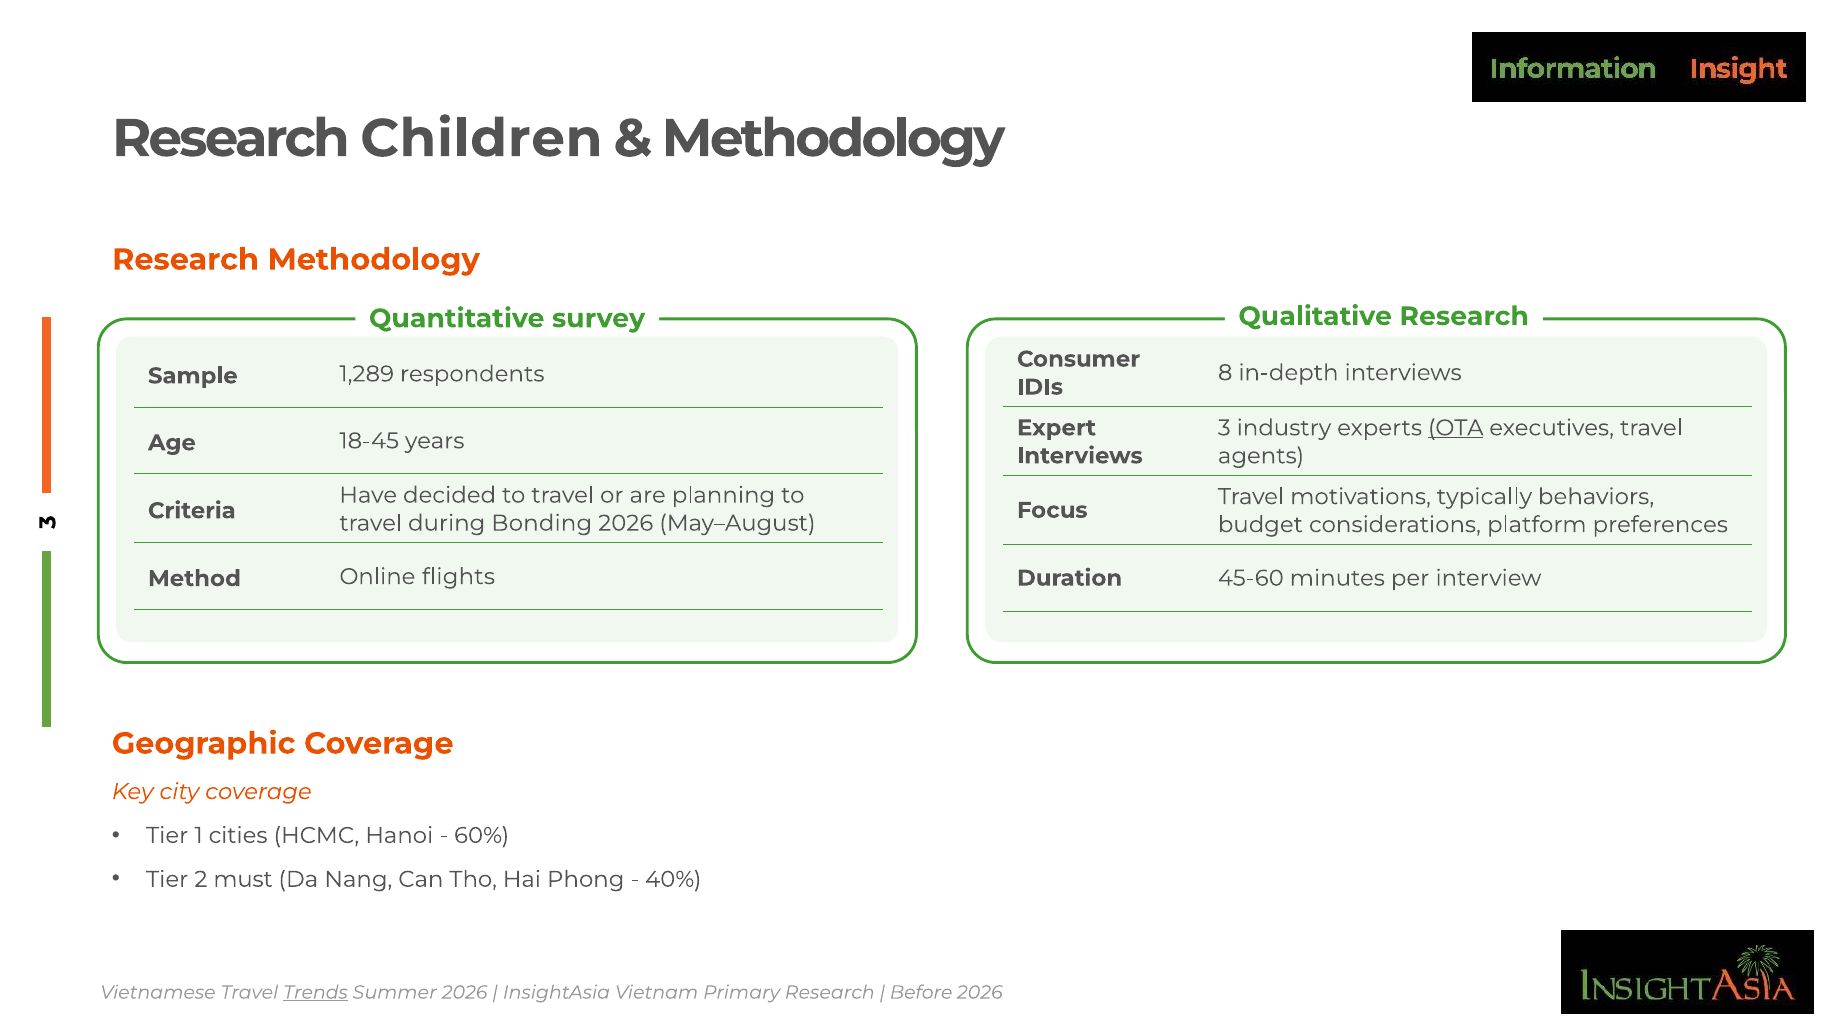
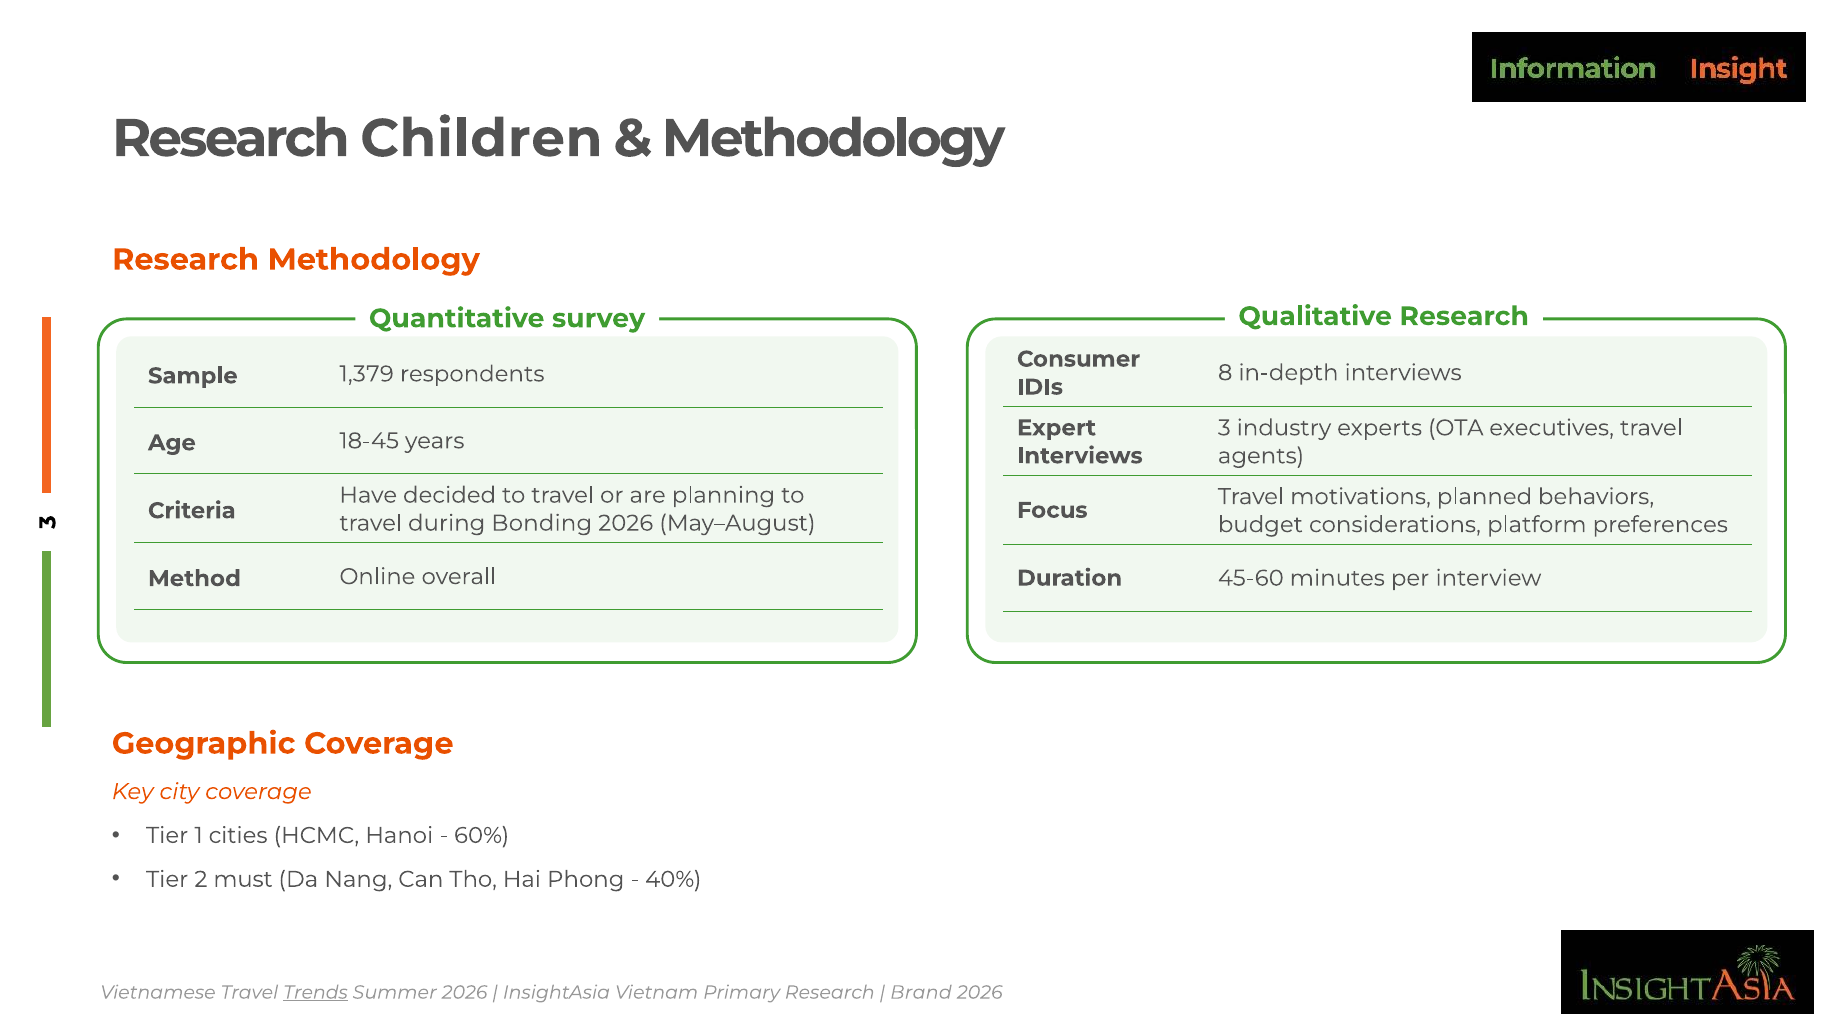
1,289: 1,289 -> 1,379
OTA underline: present -> none
typically: typically -> planned
flights: flights -> overall
Before: Before -> Brand
